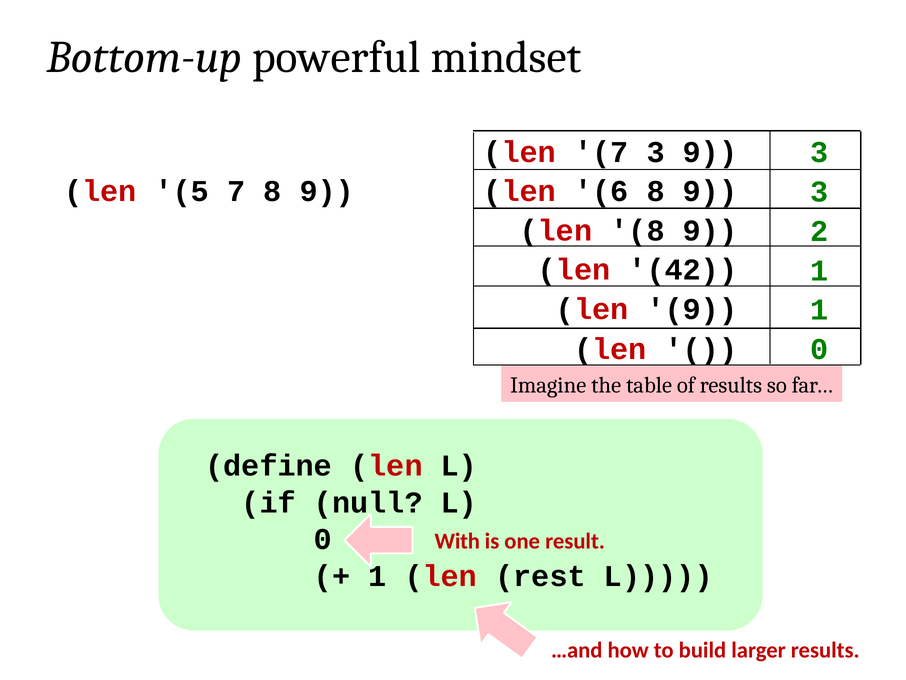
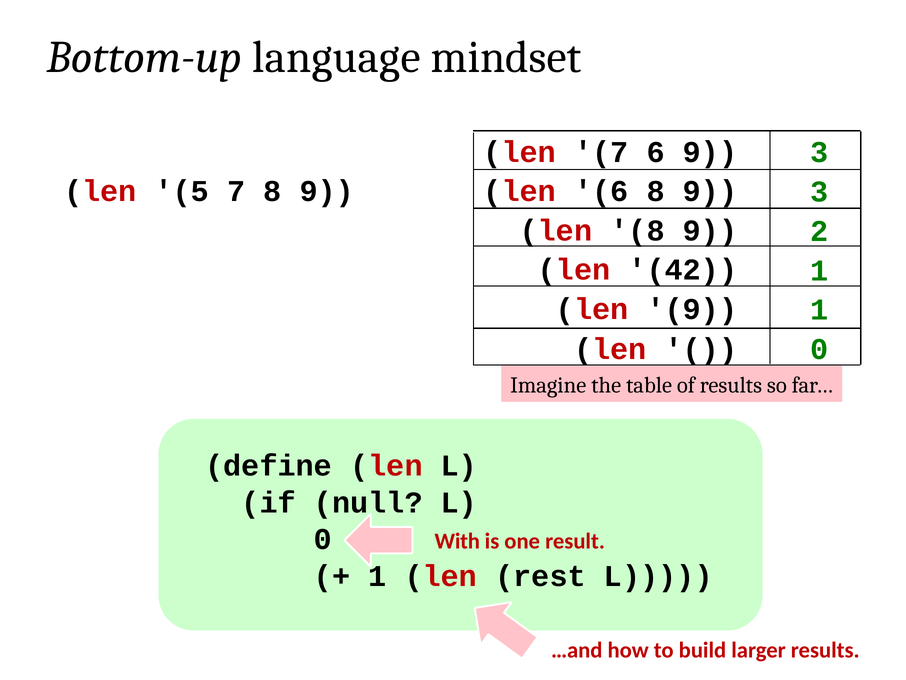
powerful: powerful -> language
7 3: 3 -> 6
